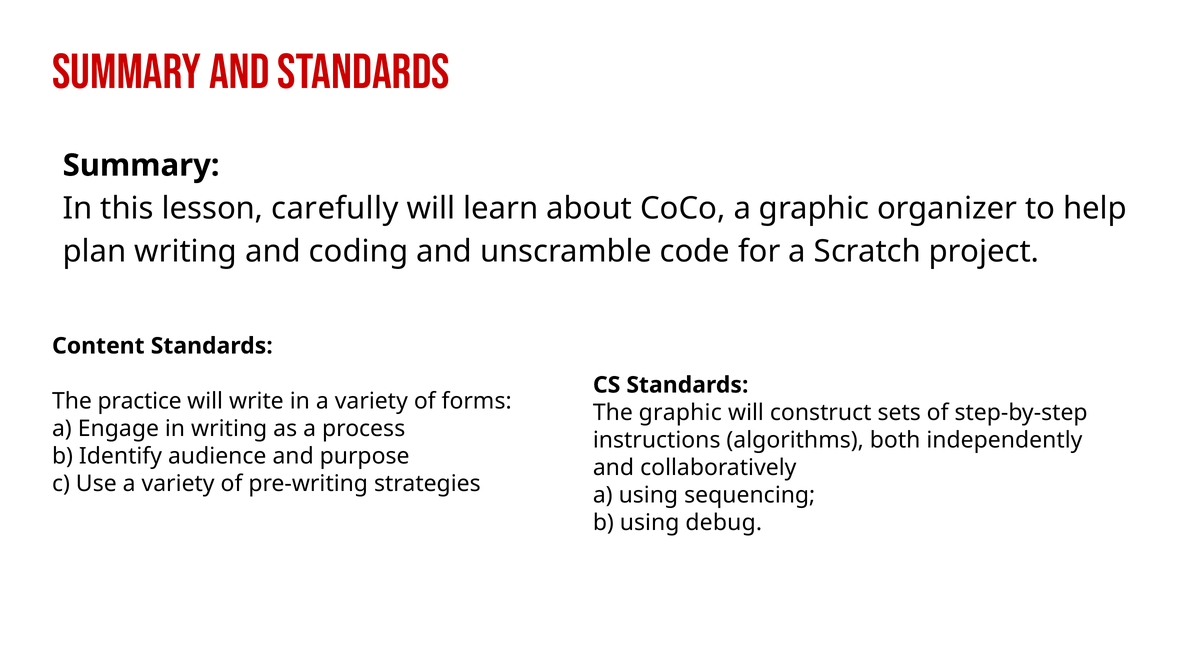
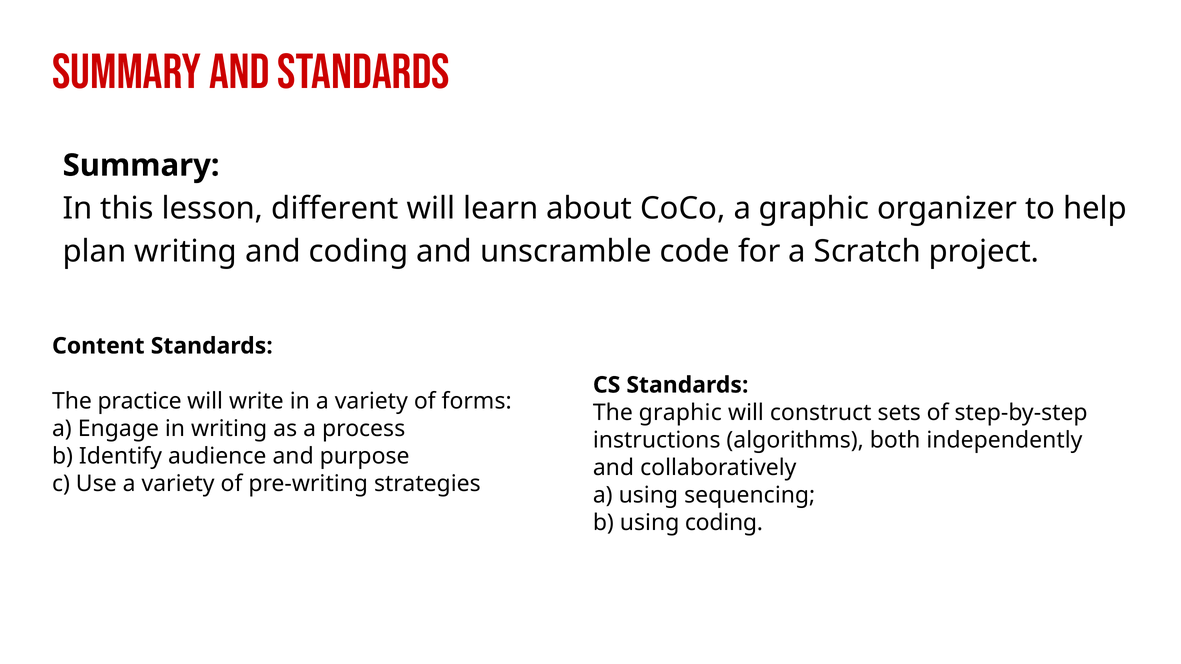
carefully: carefully -> different
using debug: debug -> coding
